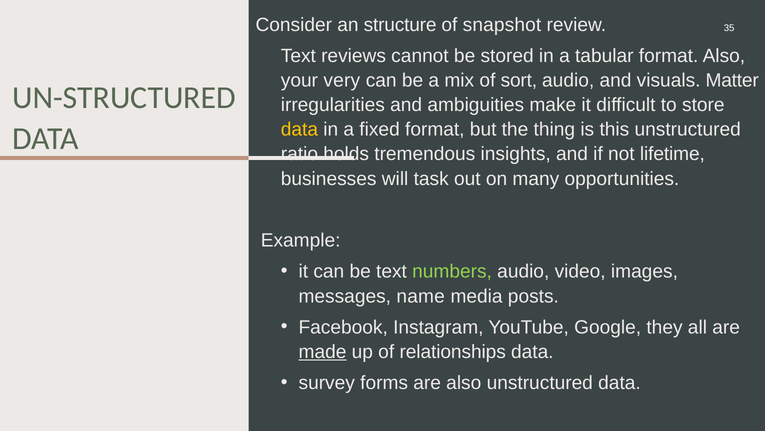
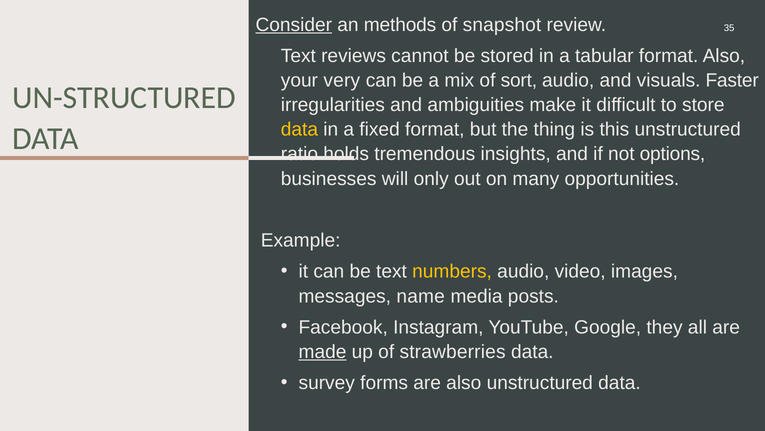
Consider underline: none -> present
structure: structure -> methods
Matter: Matter -> Faster
lifetime: lifetime -> options
task: task -> only
numbers colour: light green -> yellow
relationships: relationships -> strawberries
